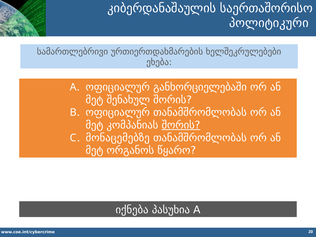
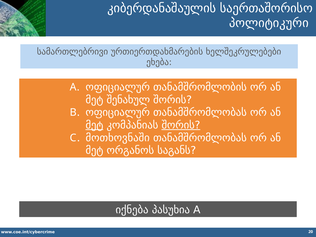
განხორციელებაში: განხორციელებაში -> თანამშრომლობის
მეტ at (94, 125) underline: none -> present
მონაცემებზე: მონაცემებზე -> მოთხოვნაში
წყარო: წყარო -> საგანს
